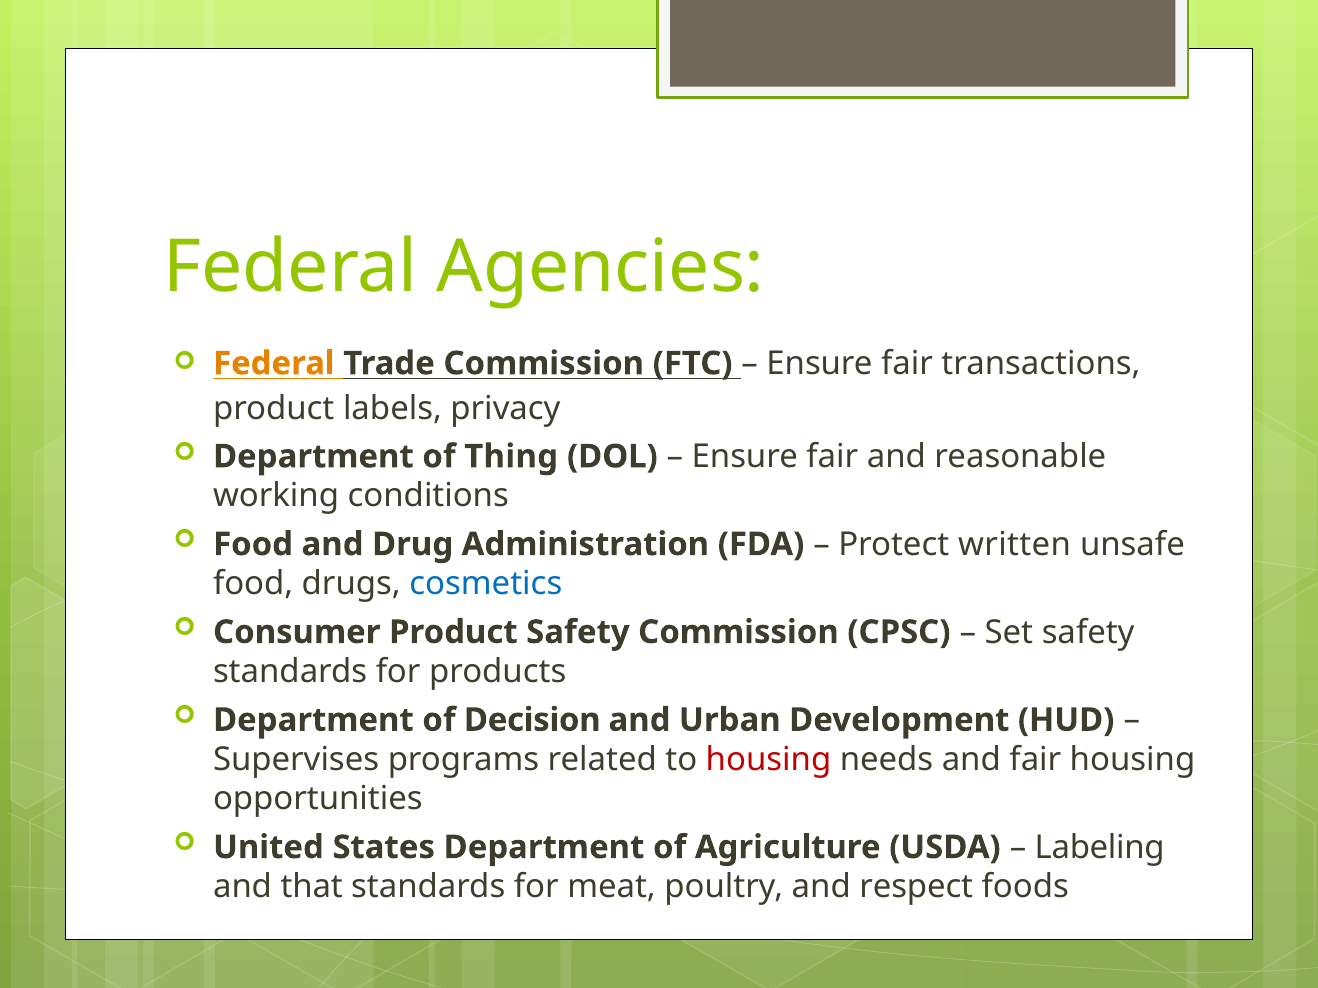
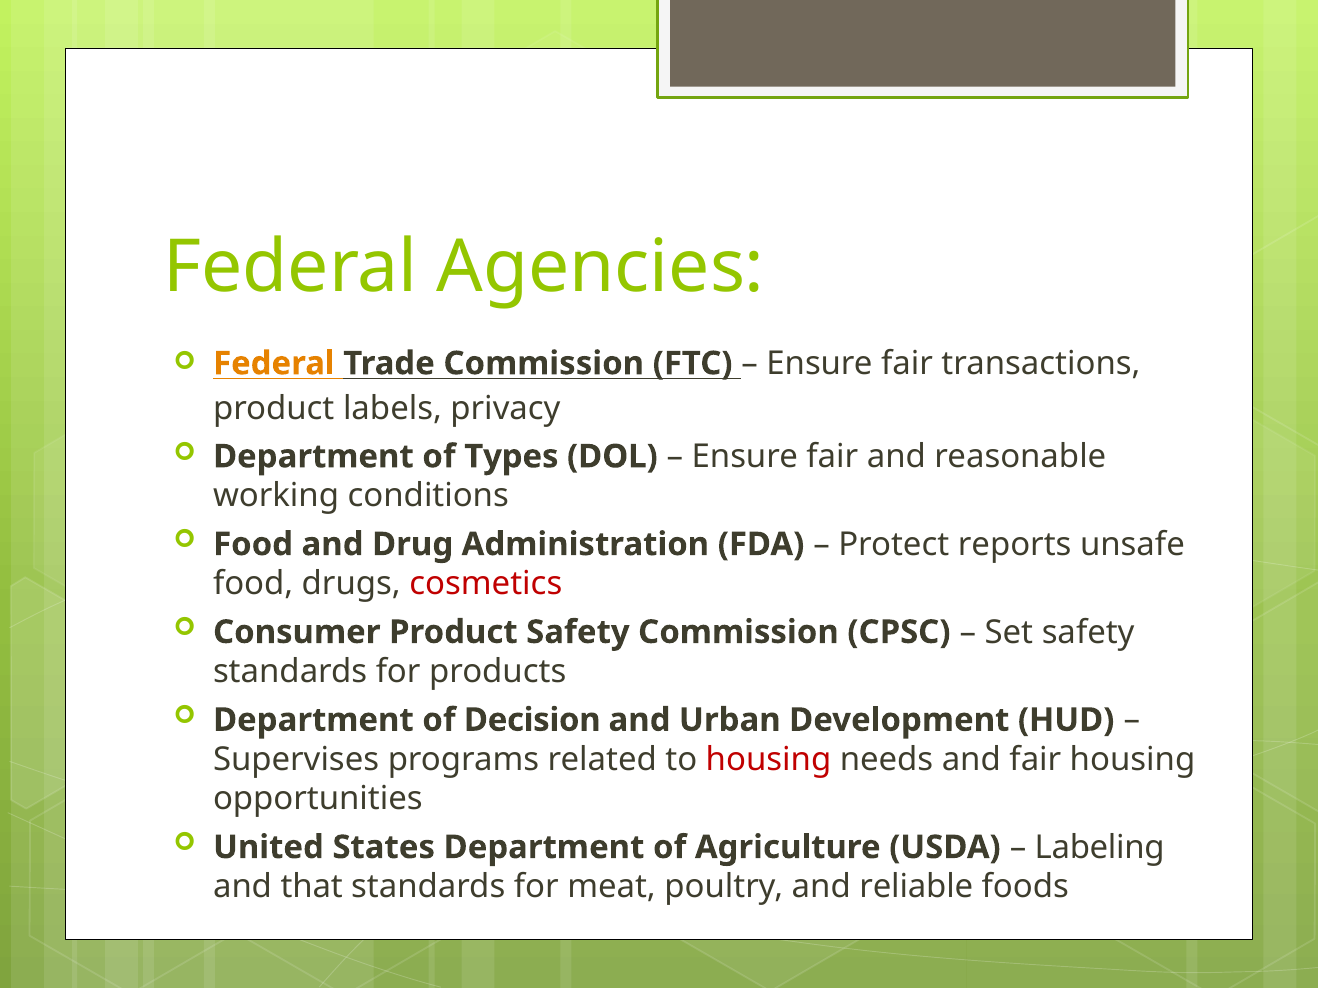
Thing: Thing -> Types
written: written -> reports
cosmetics colour: blue -> red
respect: respect -> reliable
